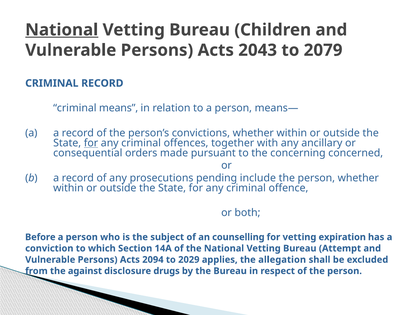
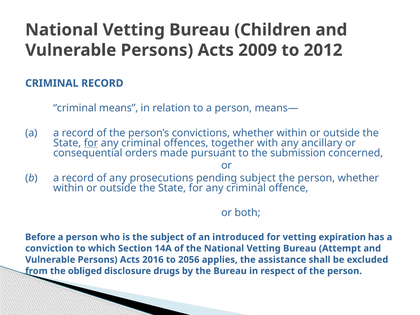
National at (62, 30) underline: present -> none
2043: 2043 -> 2009
2079: 2079 -> 2012
concerning: concerning -> submission
pending include: include -> subject
counselling: counselling -> introduced
2094: 2094 -> 2016
2029: 2029 -> 2056
allegation: allegation -> assistance
against: against -> obliged
